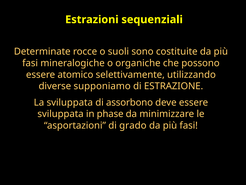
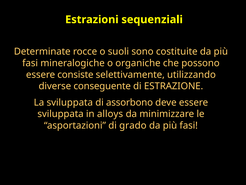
atomico: atomico -> consiste
supponiamo: supponiamo -> conseguente
phase: phase -> alloys
